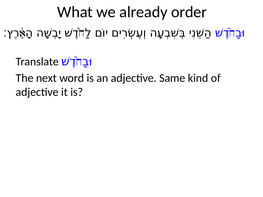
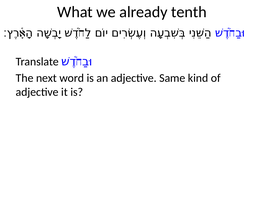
order: order -> tenth
